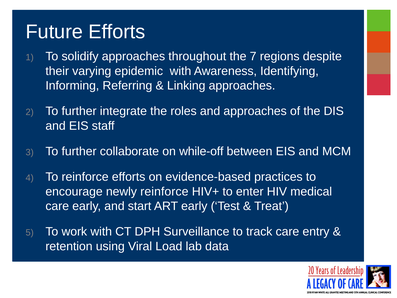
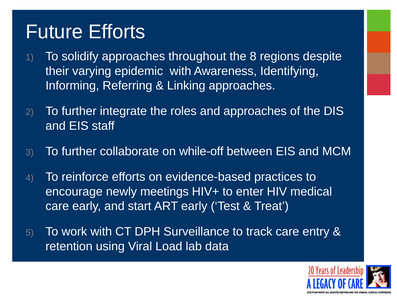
7: 7 -> 8
newly reinforce: reinforce -> meetings
